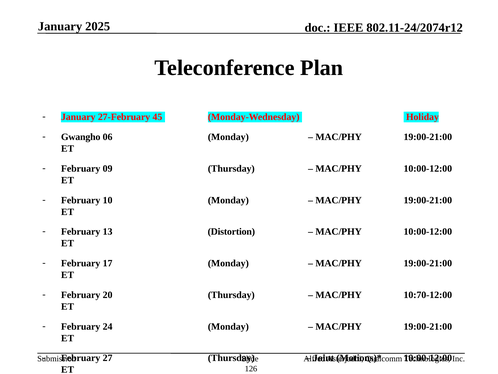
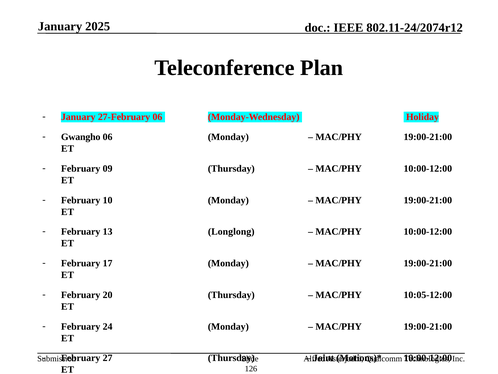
27-February 45: 45 -> 06
Distortion: Distortion -> Longlong
10:70-12:00: 10:70-12:00 -> 10:05-12:00
